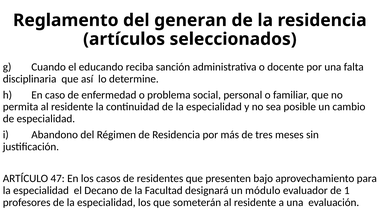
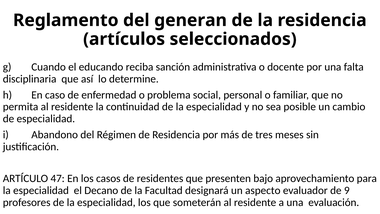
módulo: módulo -> aspecto
1: 1 -> 9
